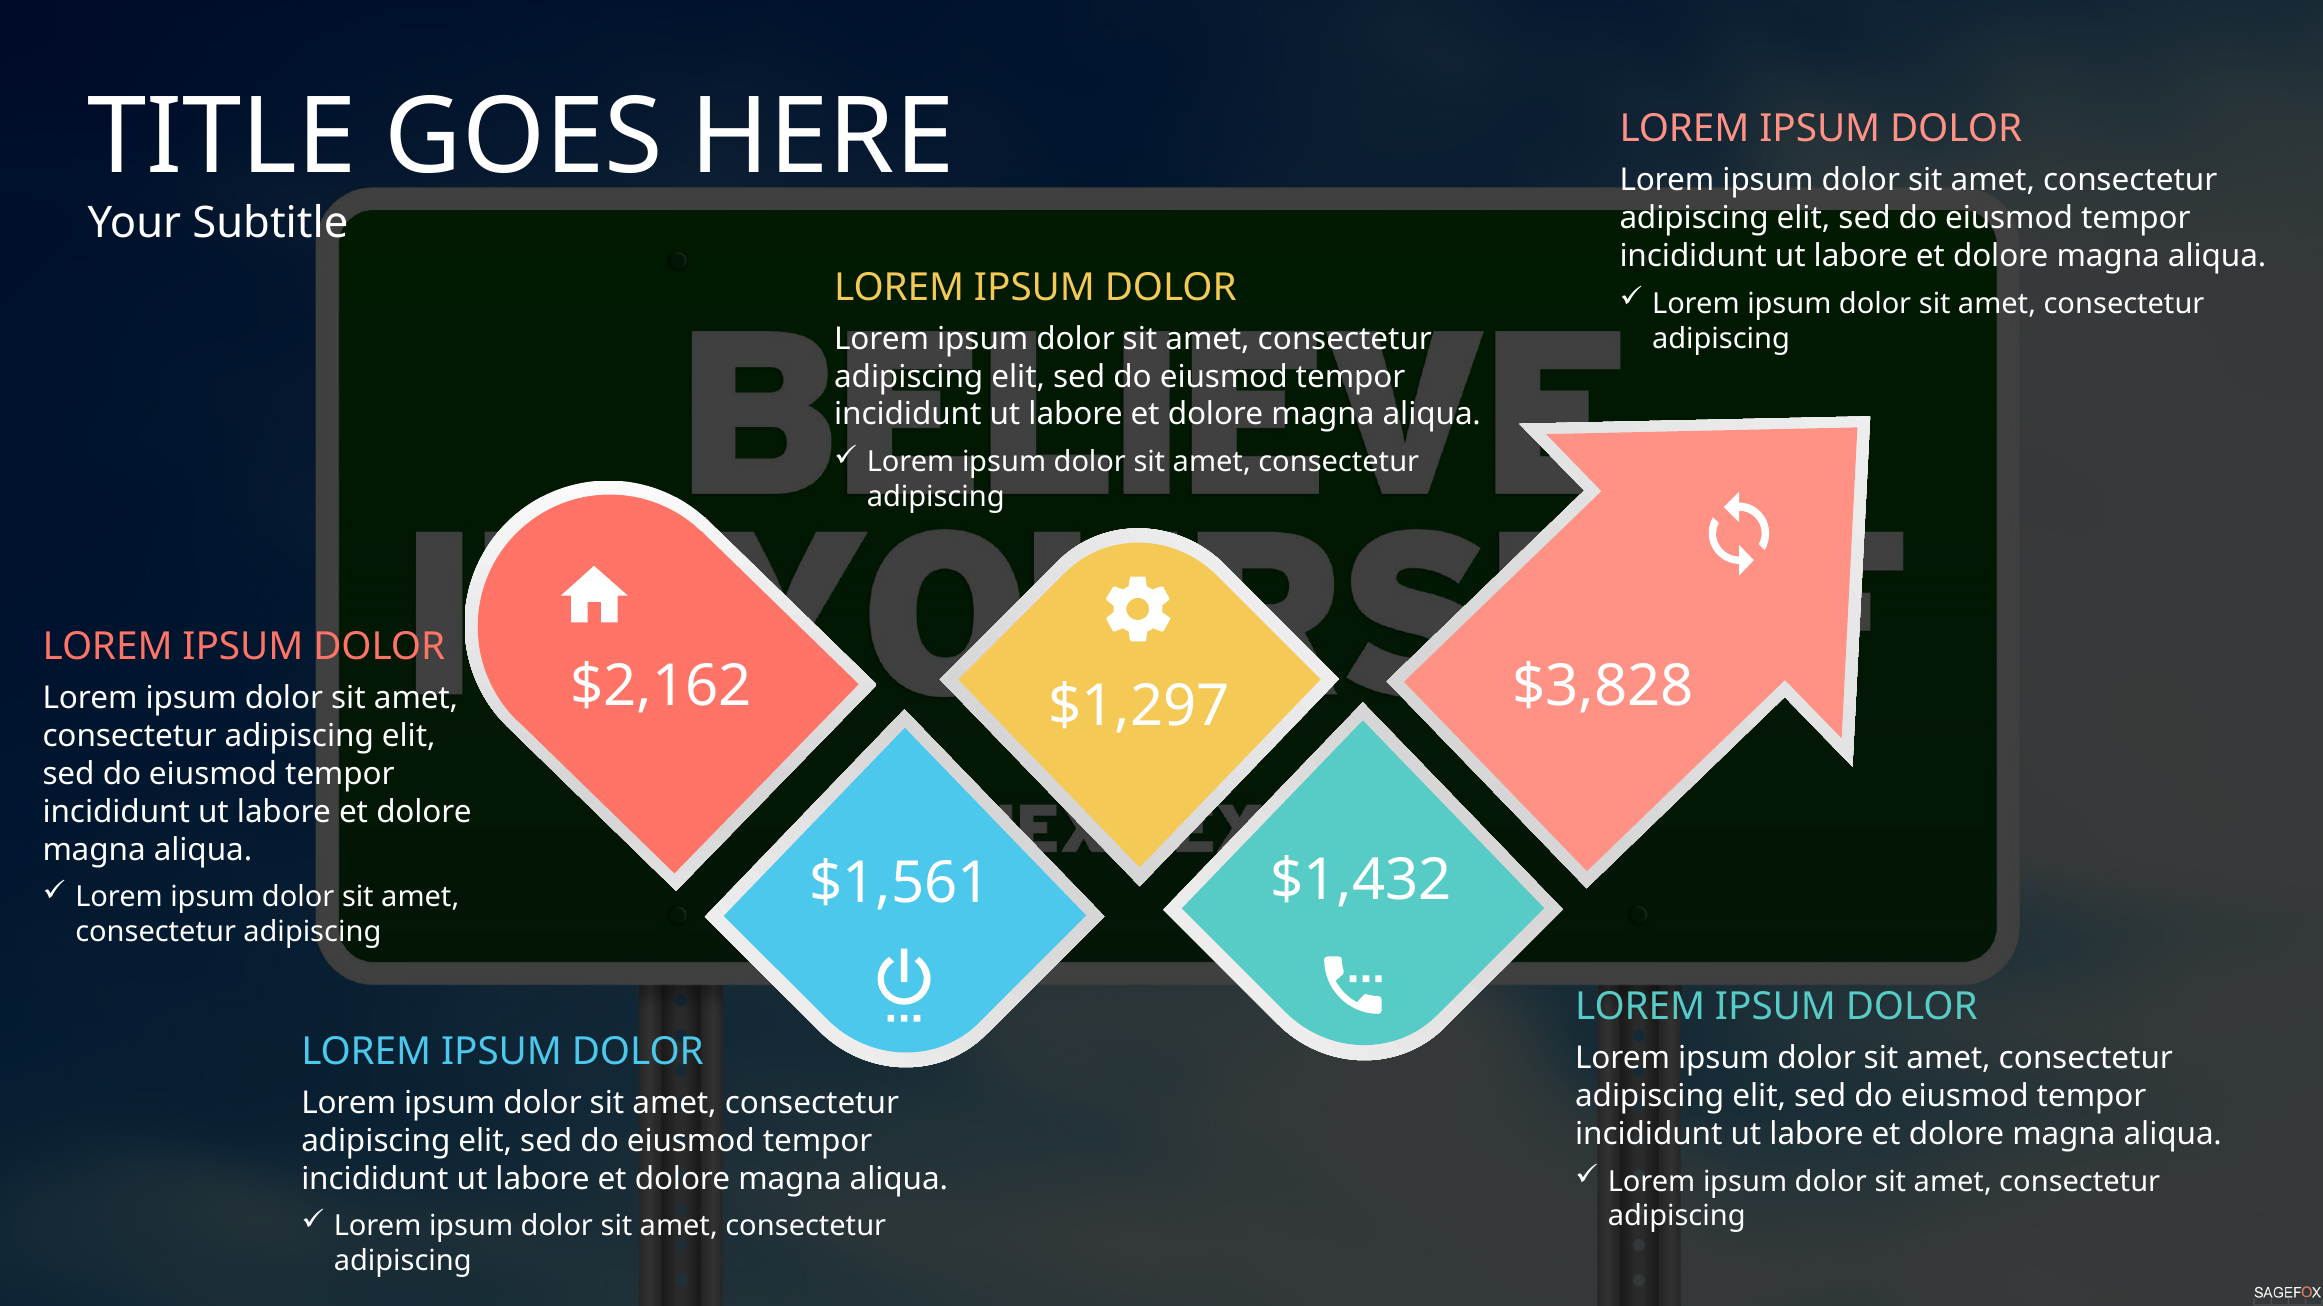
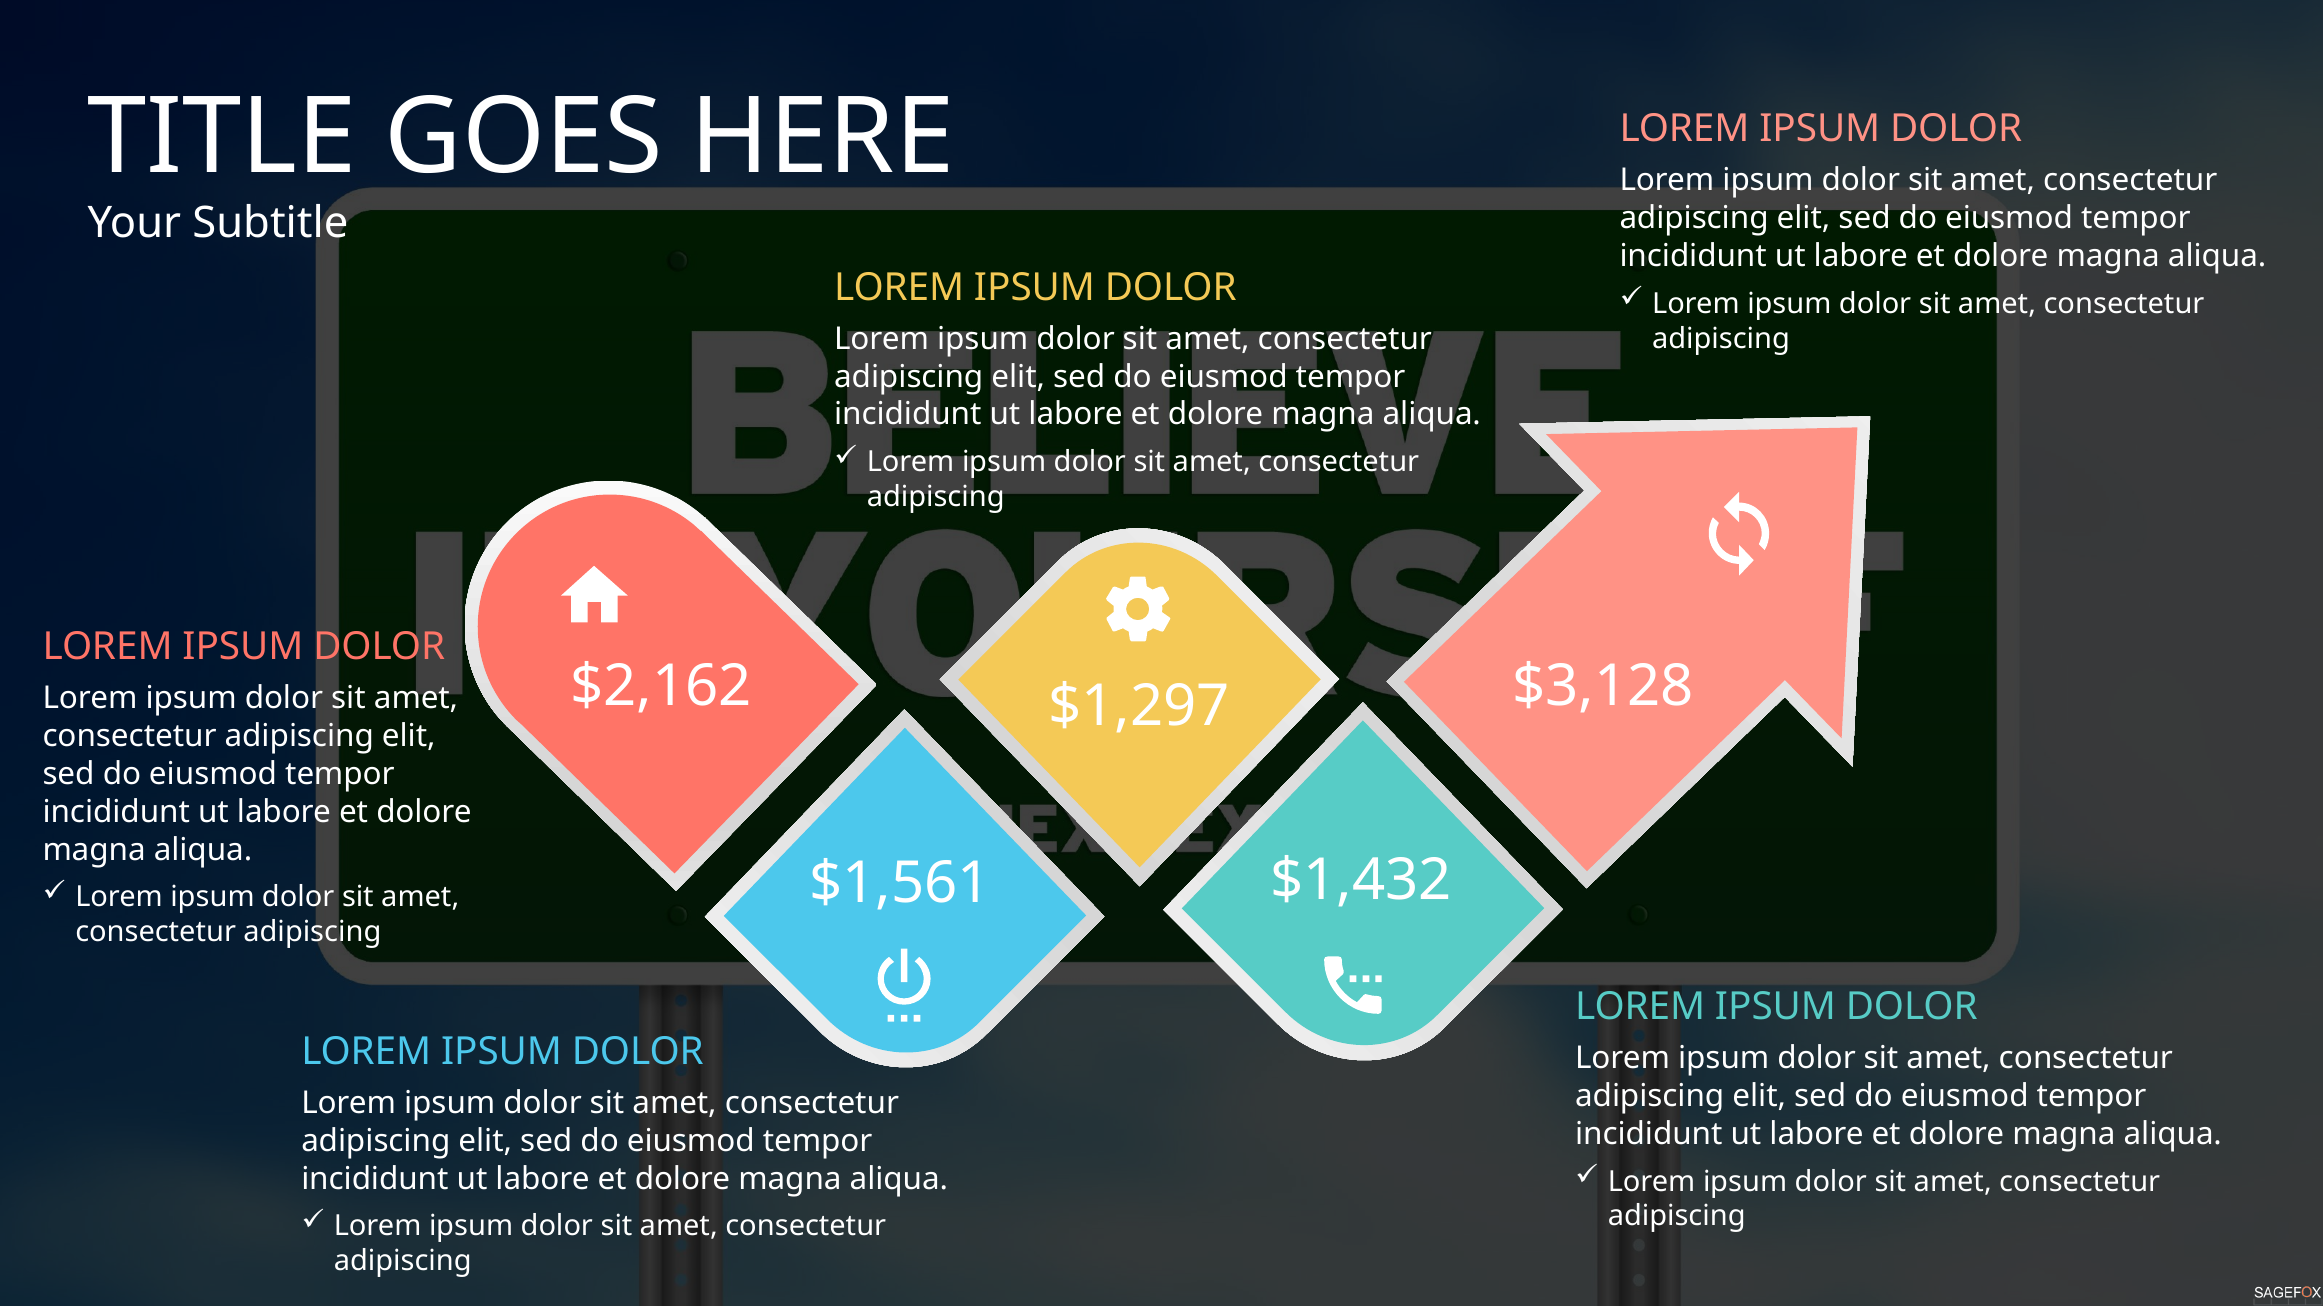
$3,828: $3,828 -> $3,128
